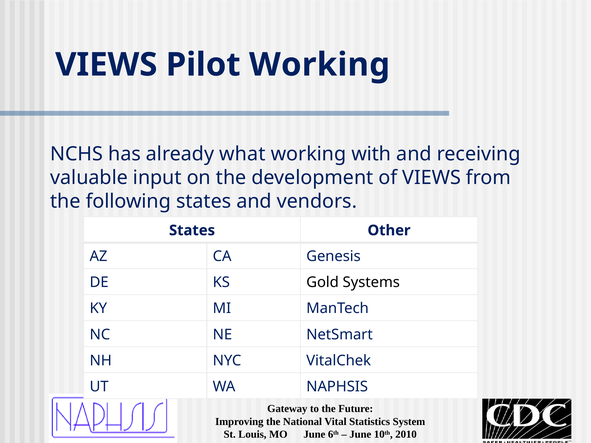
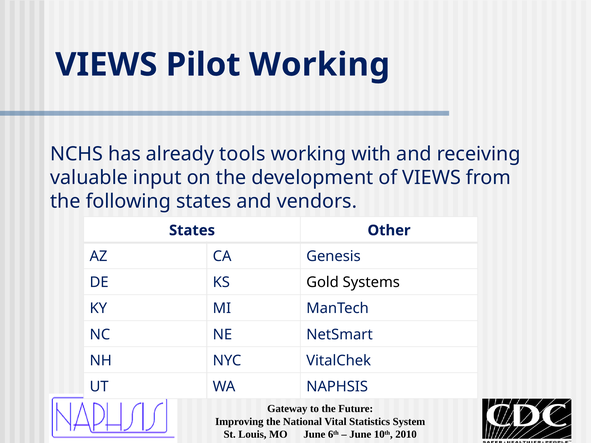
what: what -> tools
